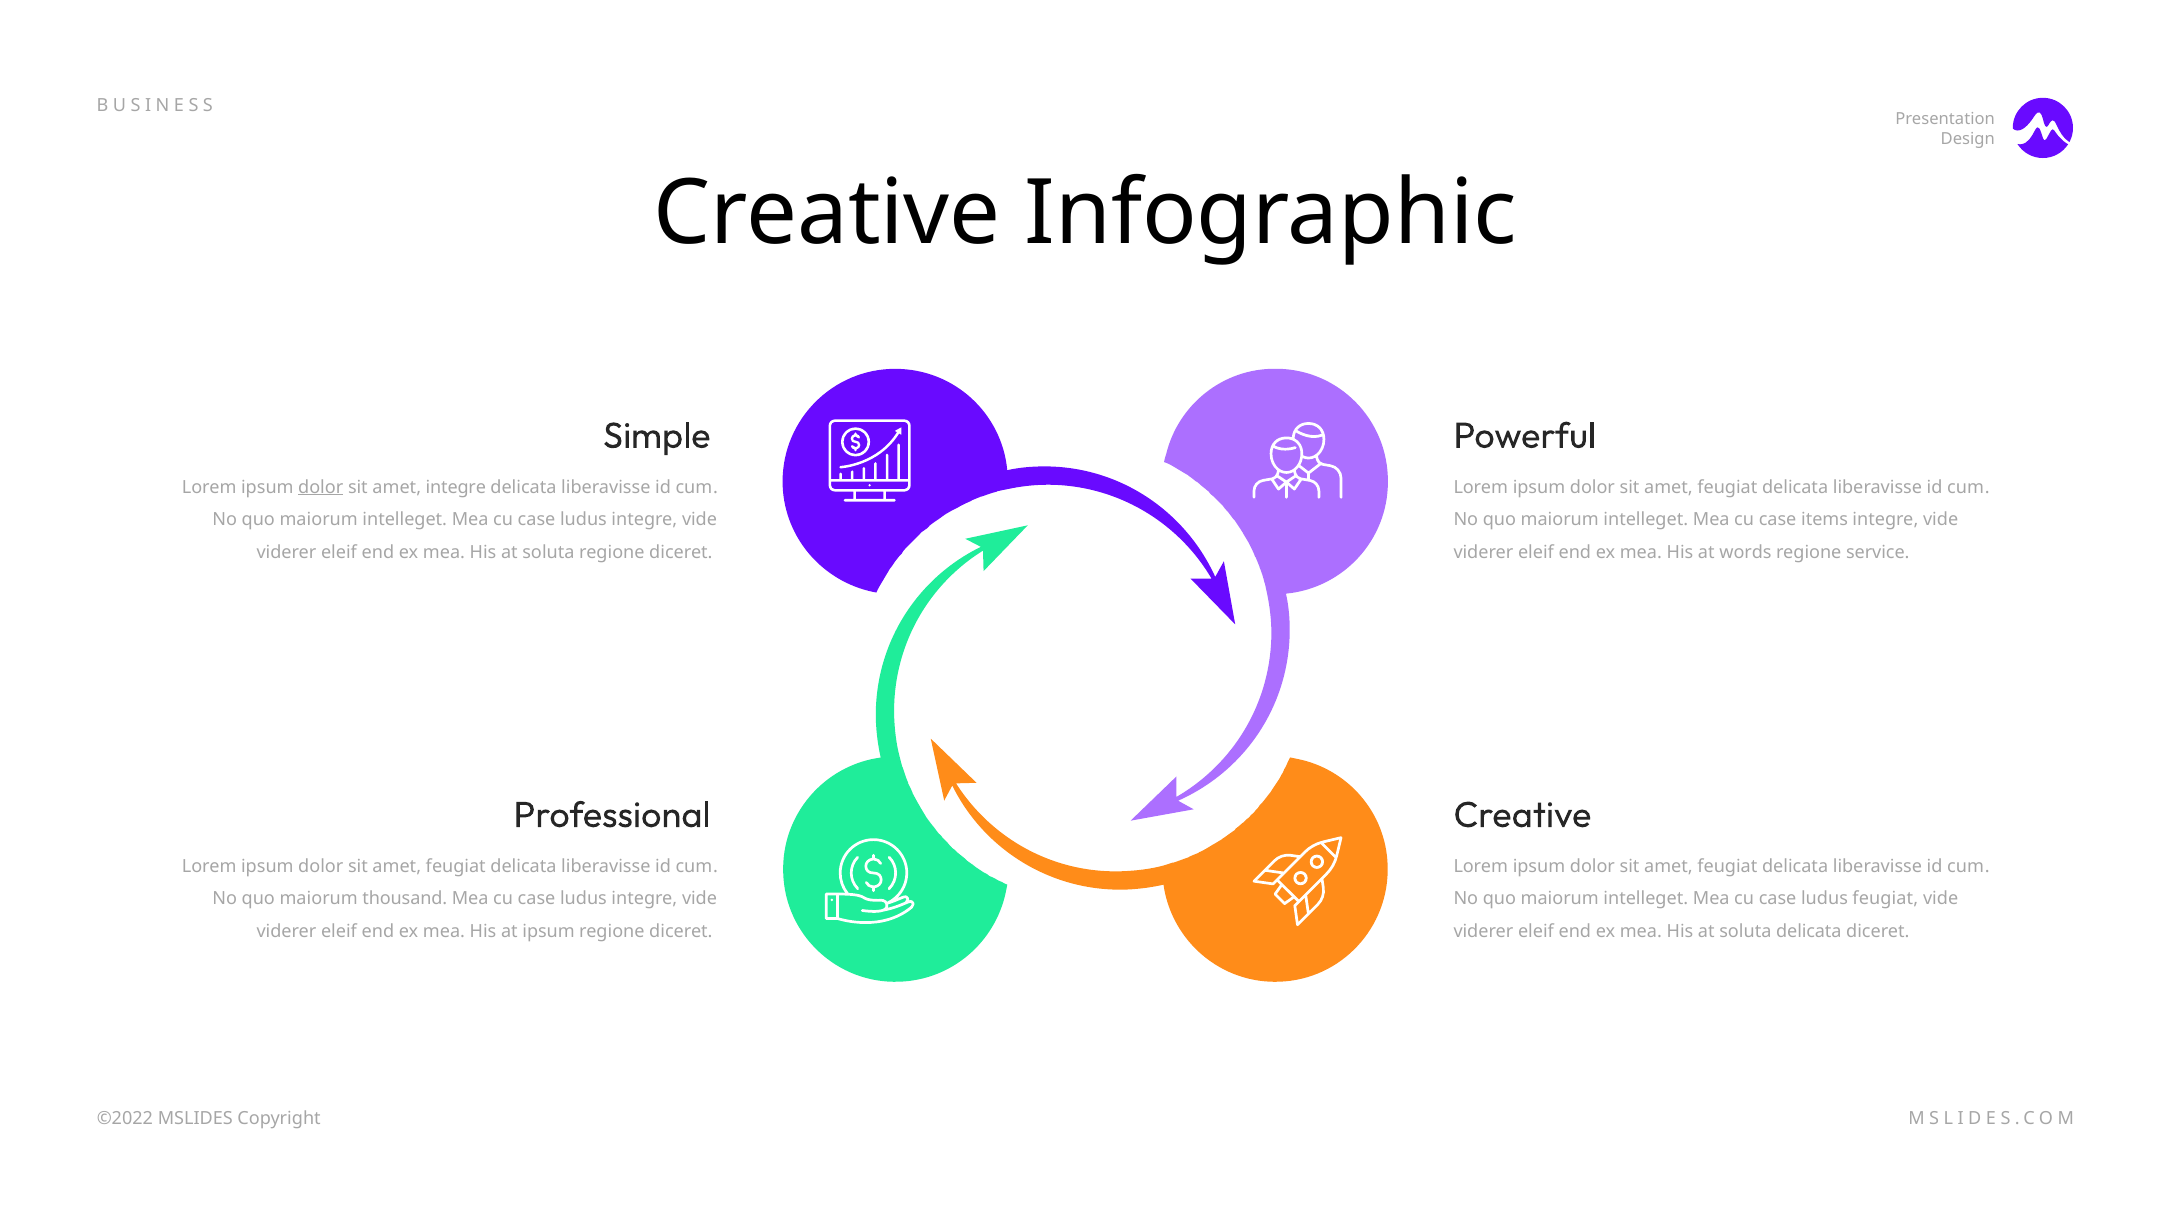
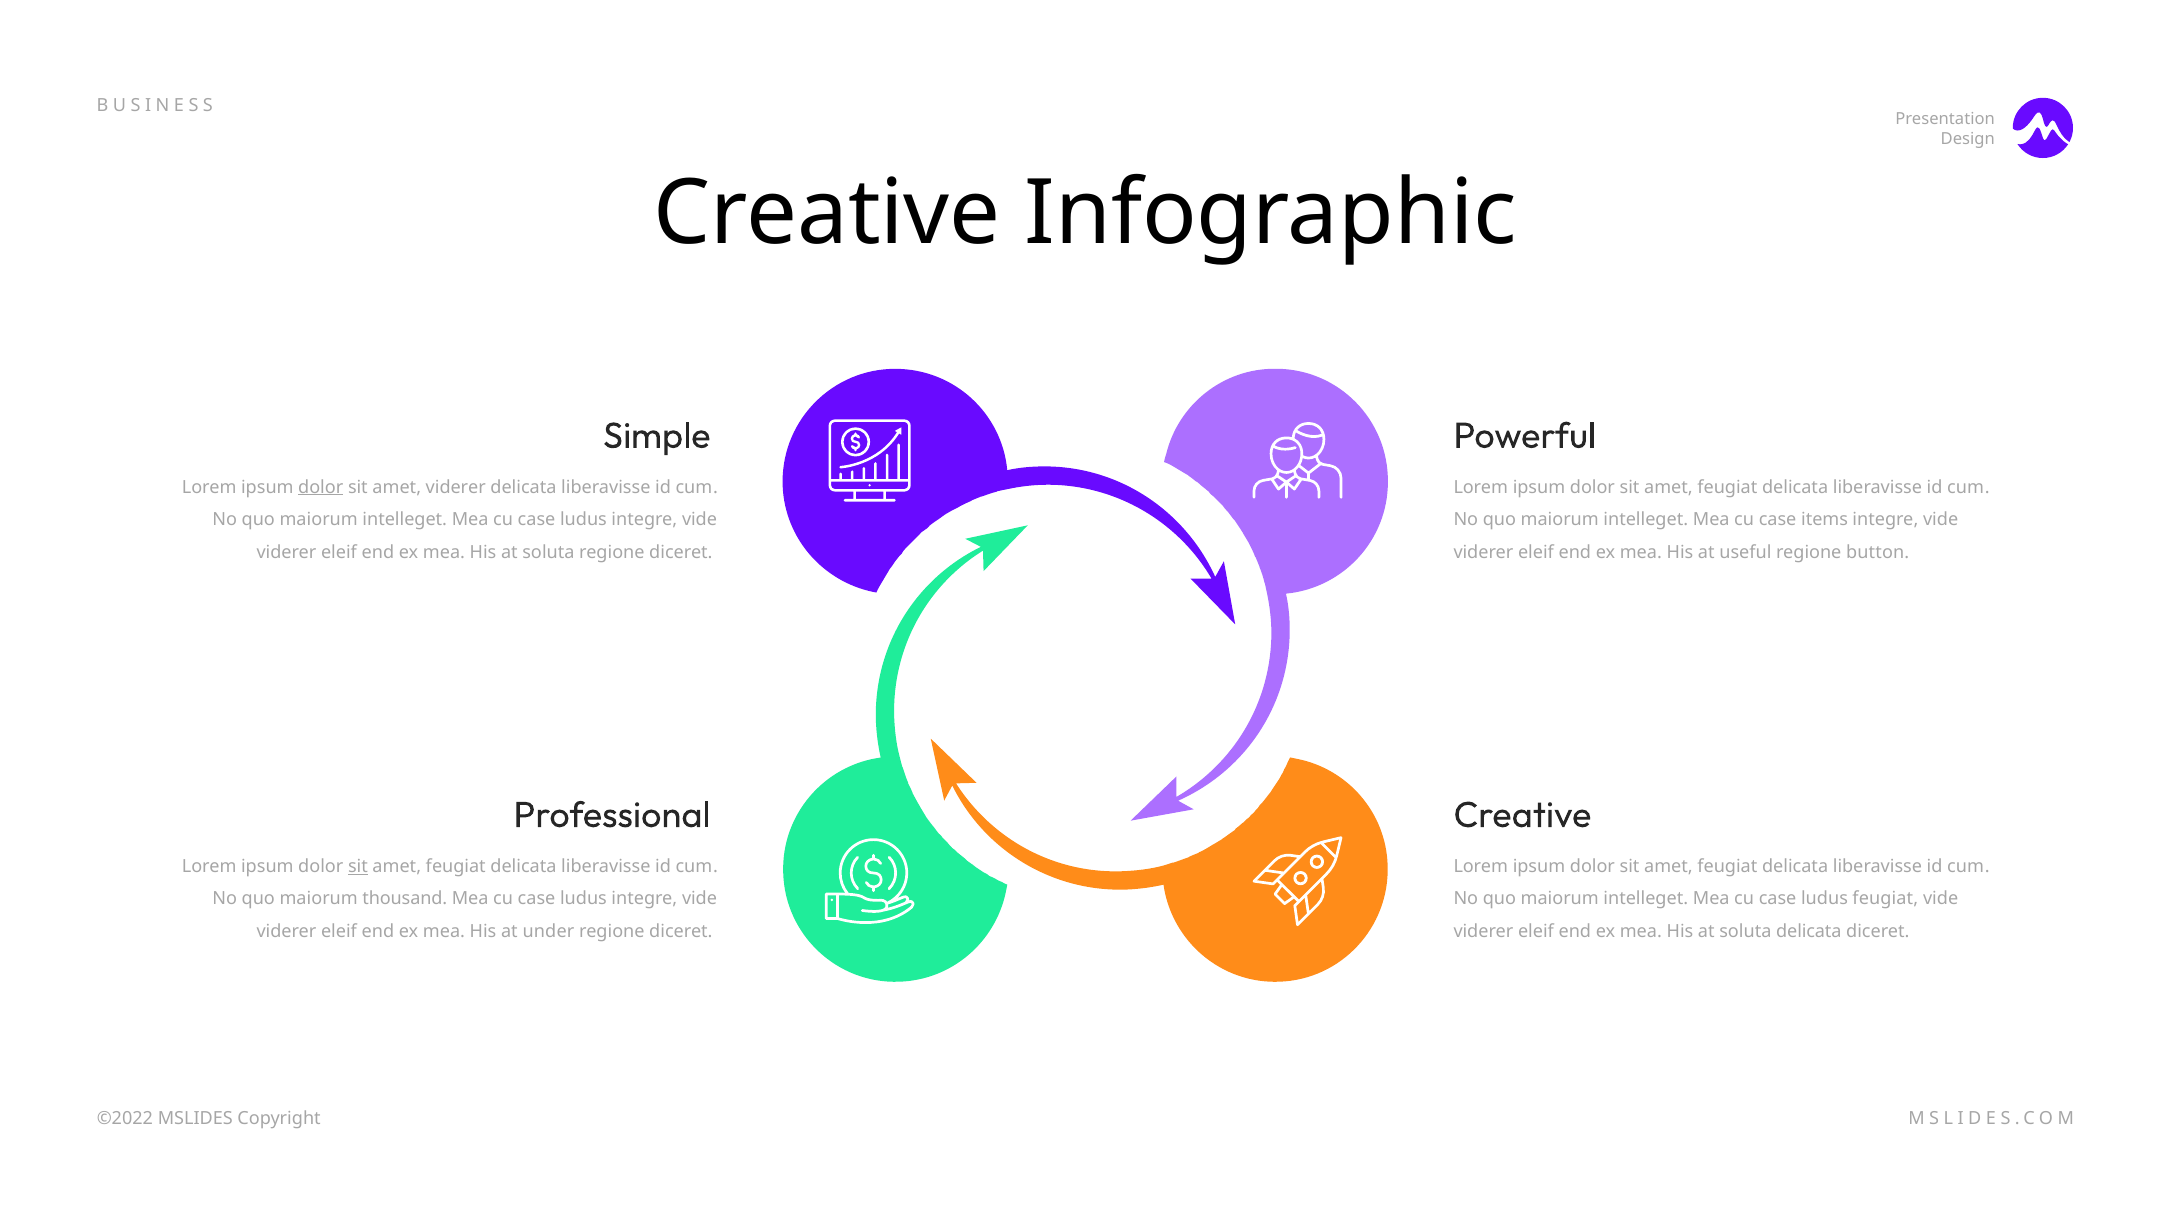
amet integre: integre -> viderer
words: words -> useful
service: service -> button
sit at (358, 866) underline: none -> present
at ipsum: ipsum -> under
